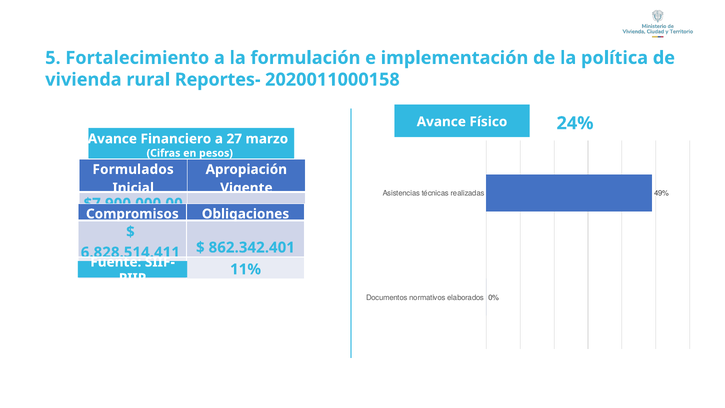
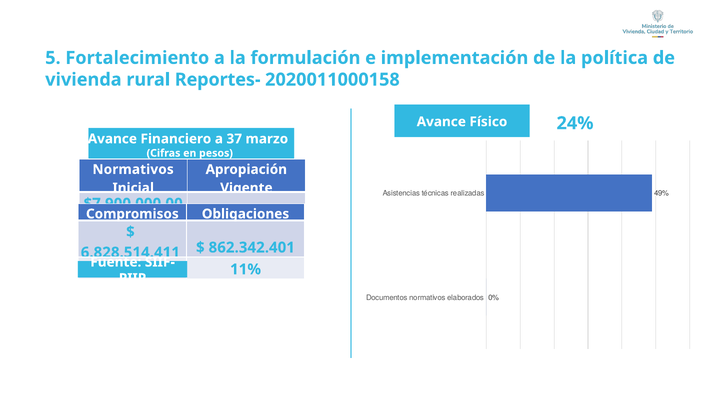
27: 27 -> 37
Formulados at (133, 169): Formulados -> Normativos
